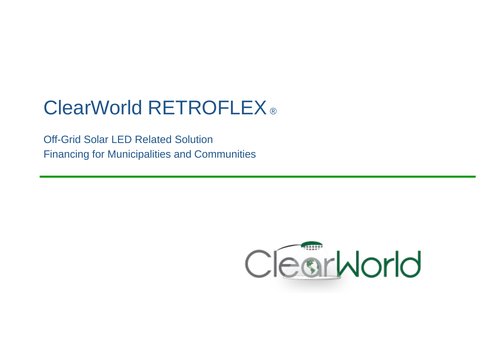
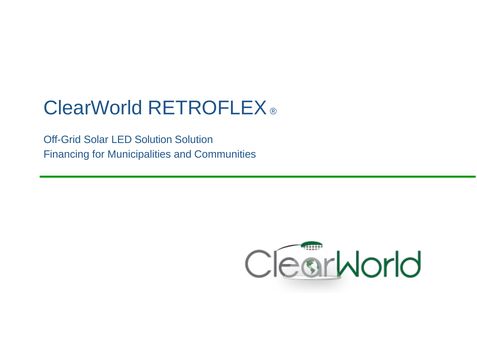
LED Related: Related -> Solution
